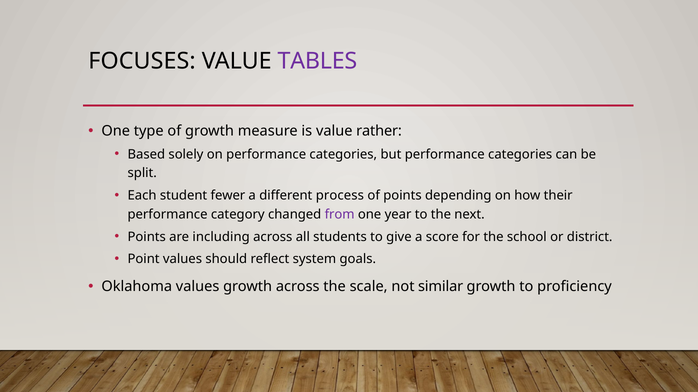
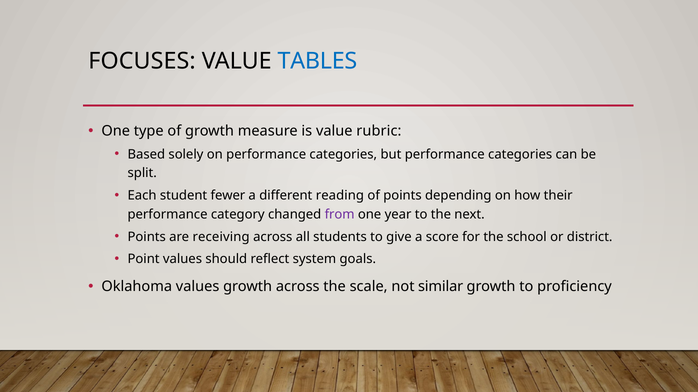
TABLES colour: purple -> blue
rather: rather -> rubric
process: process -> reading
including: including -> receiving
